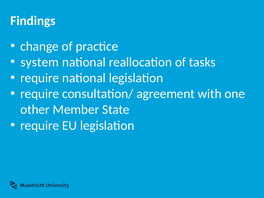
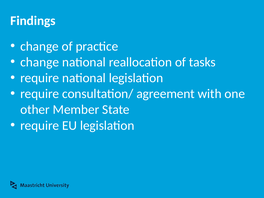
system at (40, 62): system -> change
